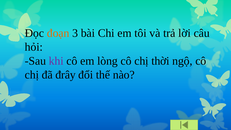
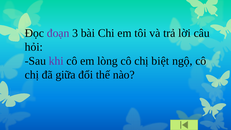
đoạn colour: orange -> purple
thời: thời -> biệt
đrây: đrây -> giữa
